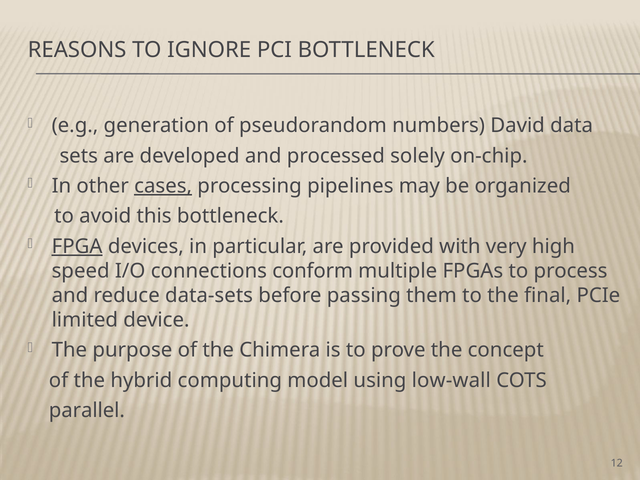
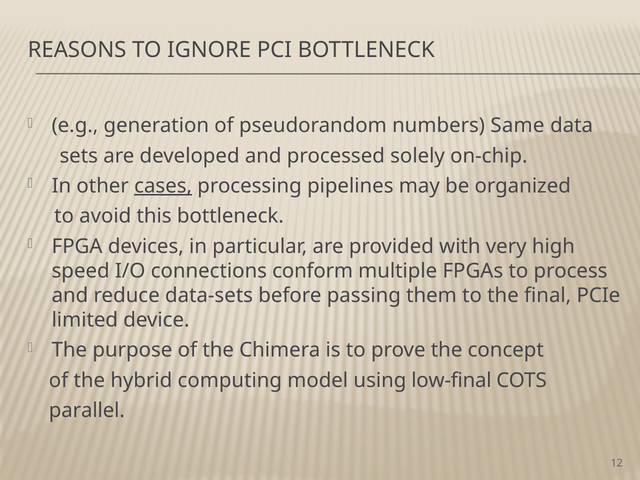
David: David -> Same
FPGA underline: present -> none
low-wall: low-wall -> low-final
